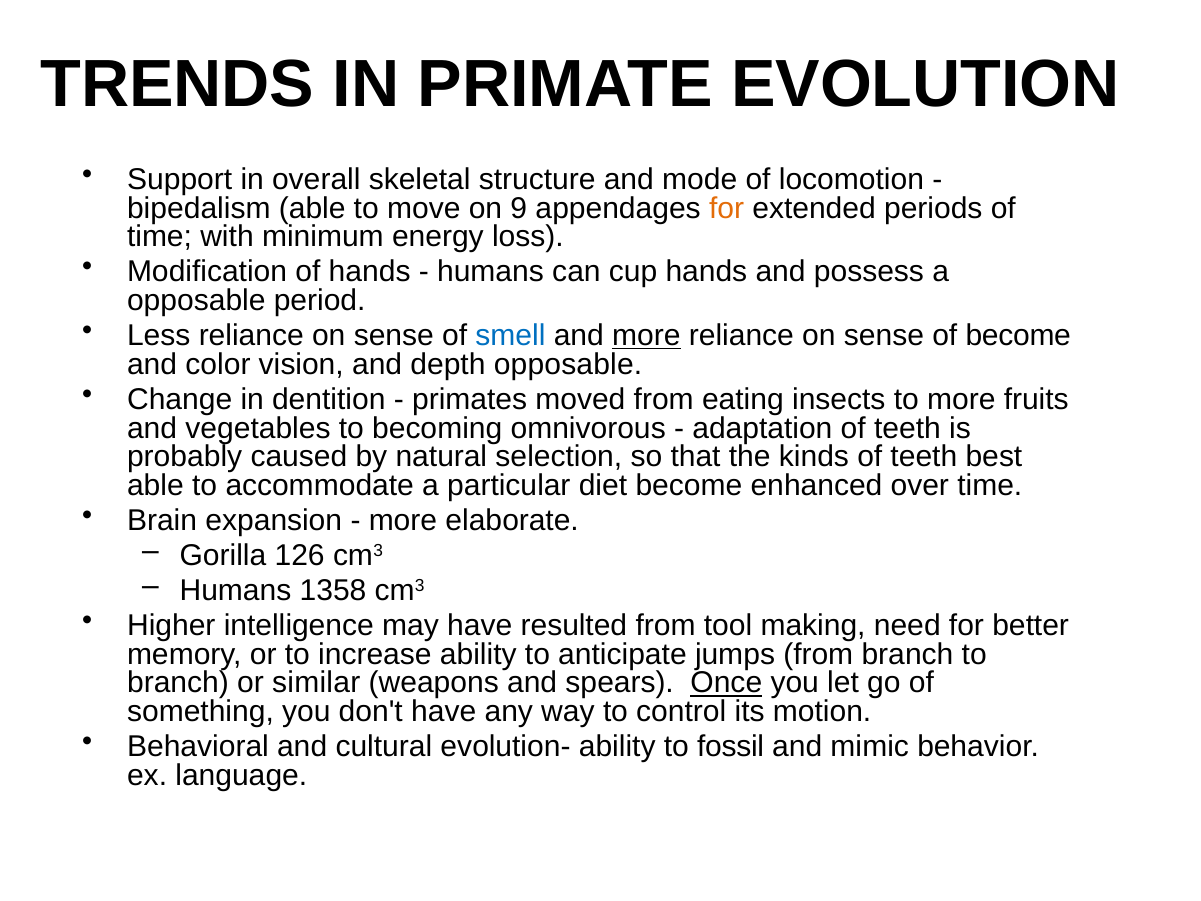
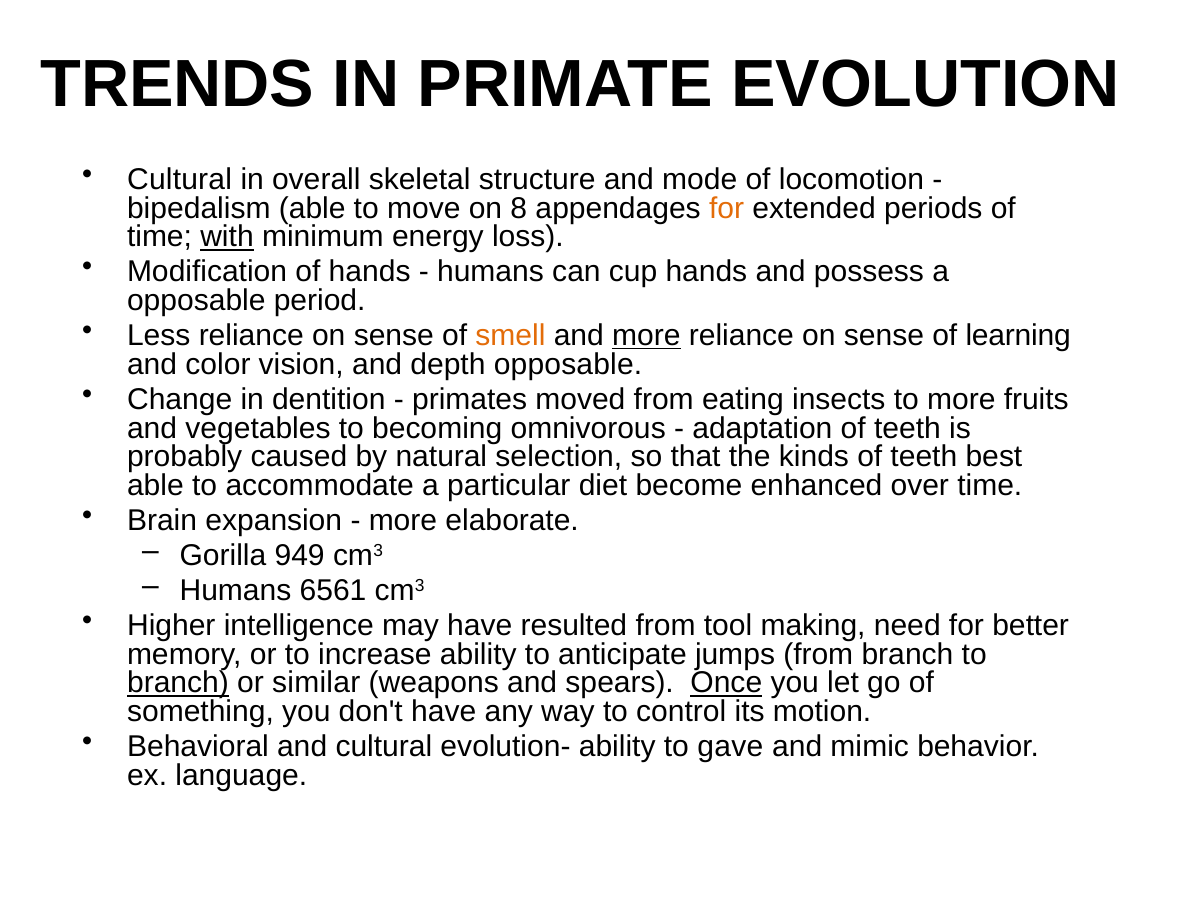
Support at (180, 179): Support -> Cultural
9: 9 -> 8
with underline: none -> present
smell colour: blue -> orange
of become: become -> learning
126: 126 -> 949
1358: 1358 -> 6561
branch at (178, 683) underline: none -> present
fossil: fossil -> gave
